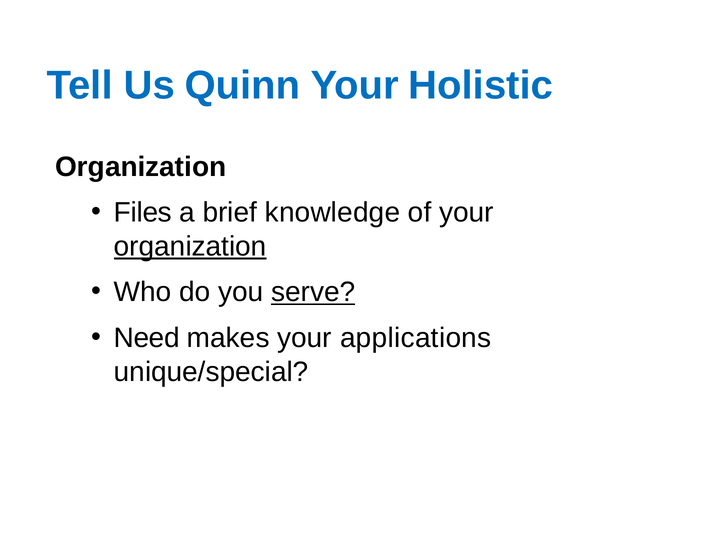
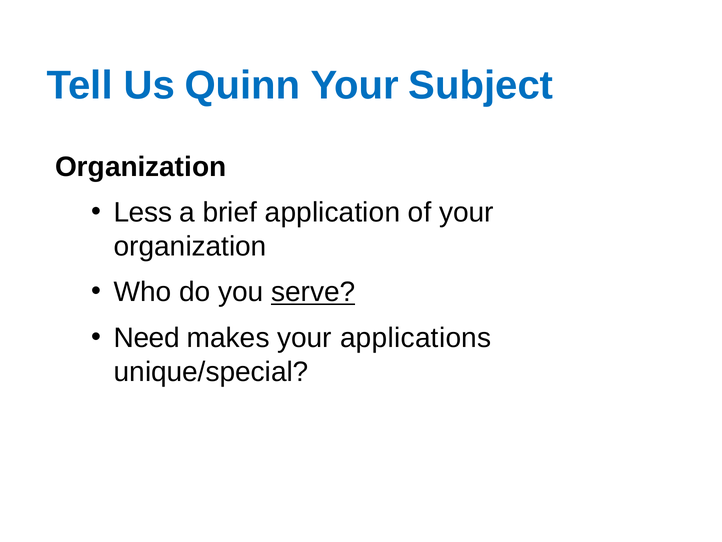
Holistic: Holistic -> Subject
Files: Files -> Less
knowledge: knowledge -> application
organization at (190, 246) underline: present -> none
